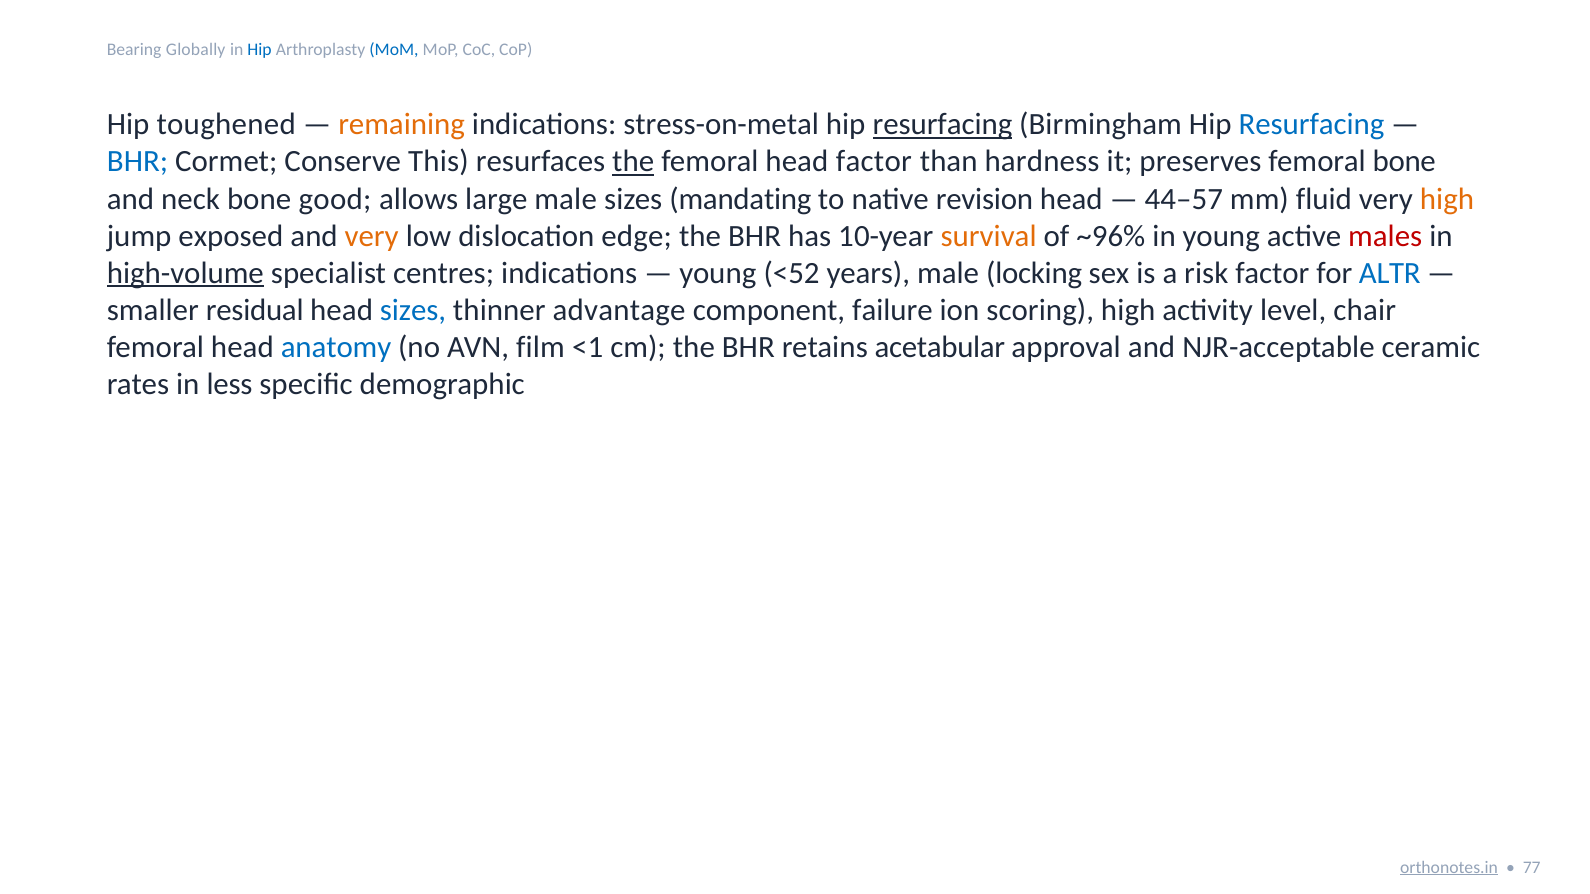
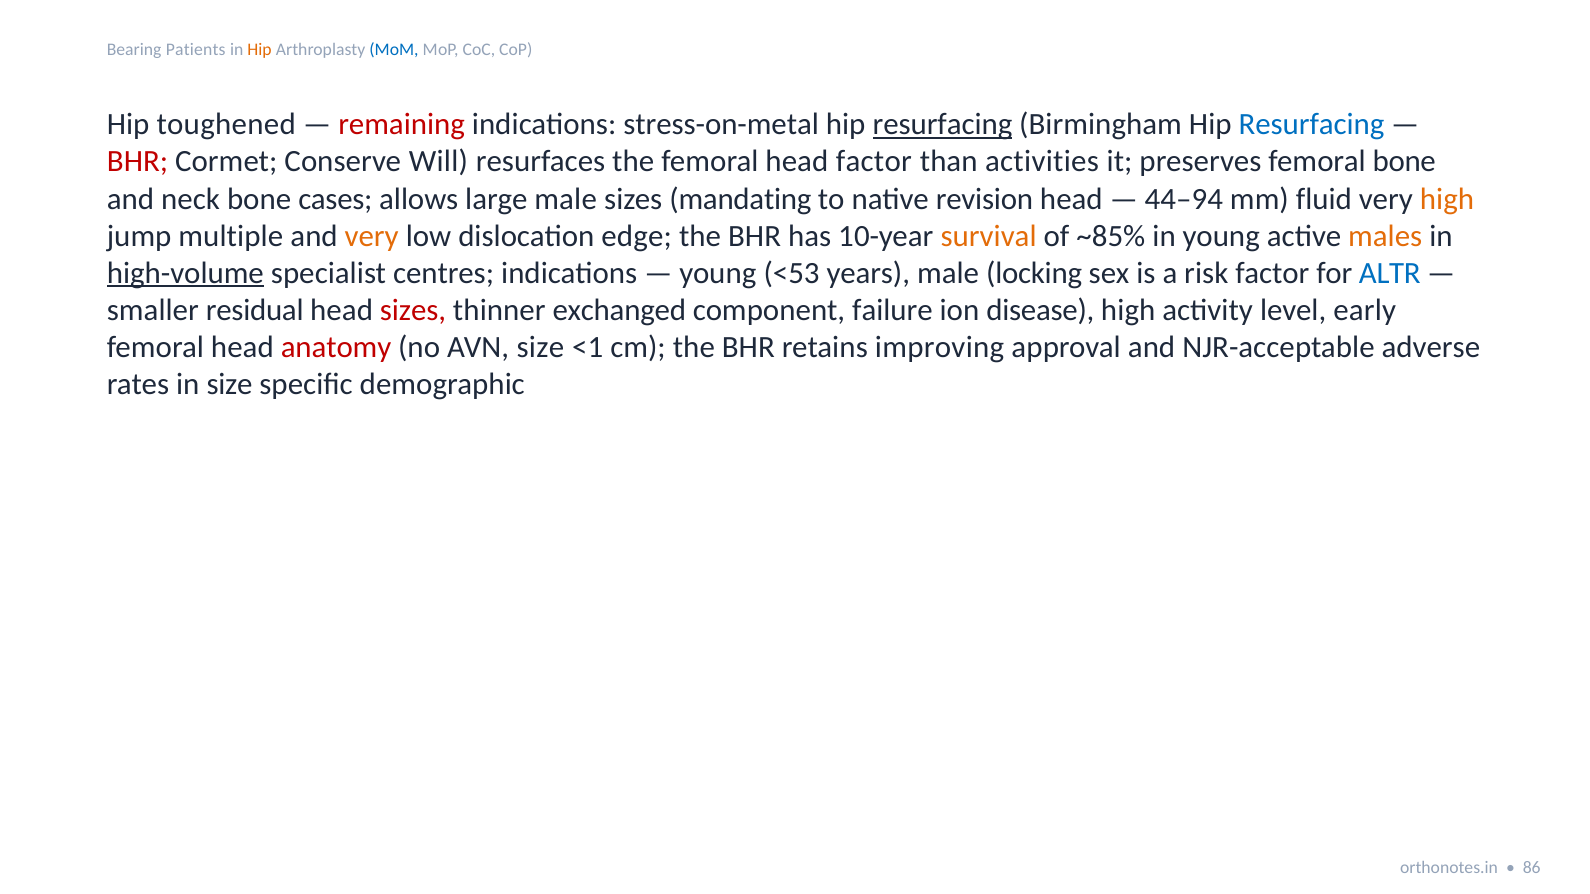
Globally: Globally -> Patients
Hip at (260, 50) colour: blue -> orange
remaining colour: orange -> red
BHR at (138, 162) colour: blue -> red
This: This -> Will
the at (633, 162) underline: present -> none
hardness: hardness -> activities
good: good -> cases
44–57: 44–57 -> 44–94
exposed: exposed -> multiple
~96%: ~96% -> ~85%
males colour: red -> orange
<52: <52 -> <53
sizes at (413, 310) colour: blue -> red
advantage: advantage -> exchanged
scoring: scoring -> disease
chair: chair -> early
anatomy colour: blue -> red
AVN film: film -> size
acetabular: acetabular -> improving
ceramic: ceramic -> adverse
in less: less -> size
orthonotes.in underline: present -> none
77: 77 -> 86
